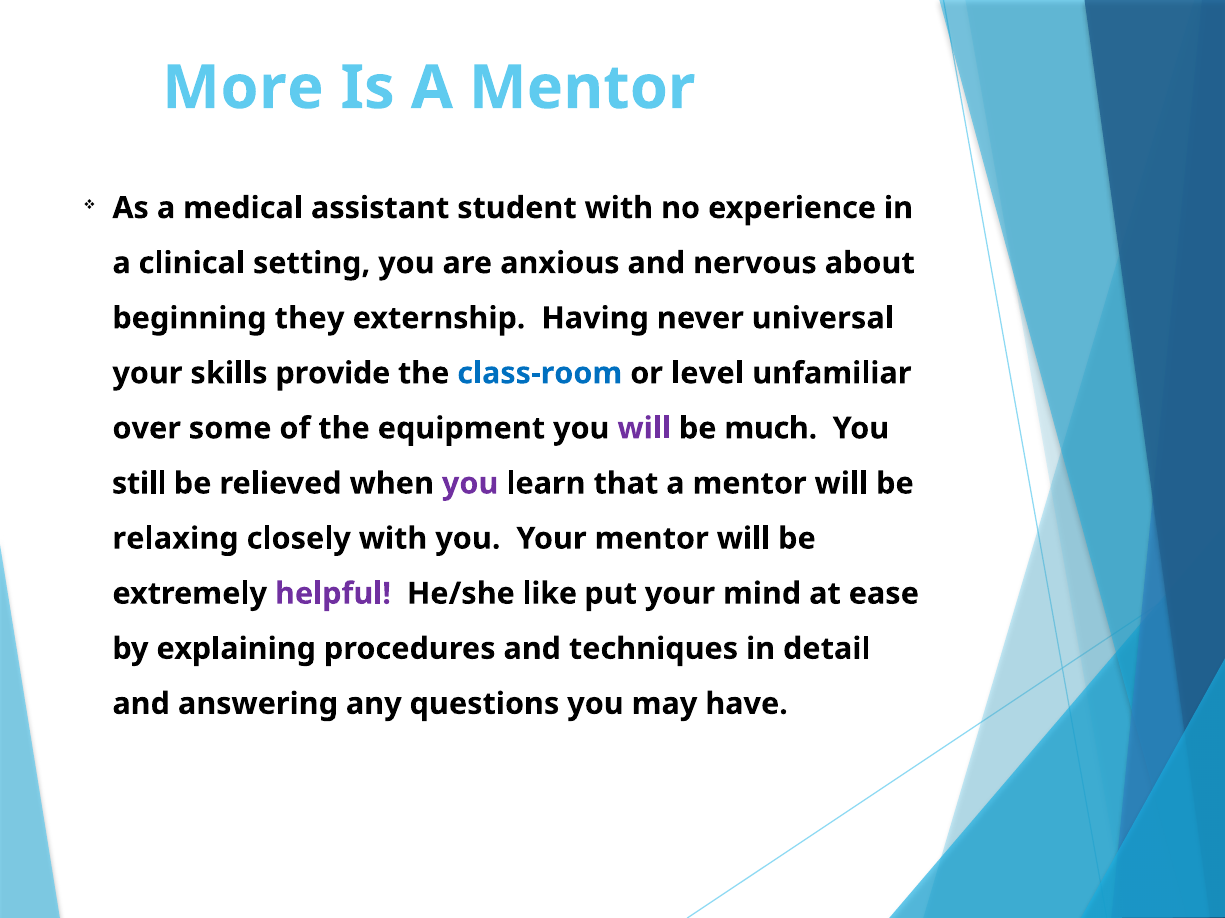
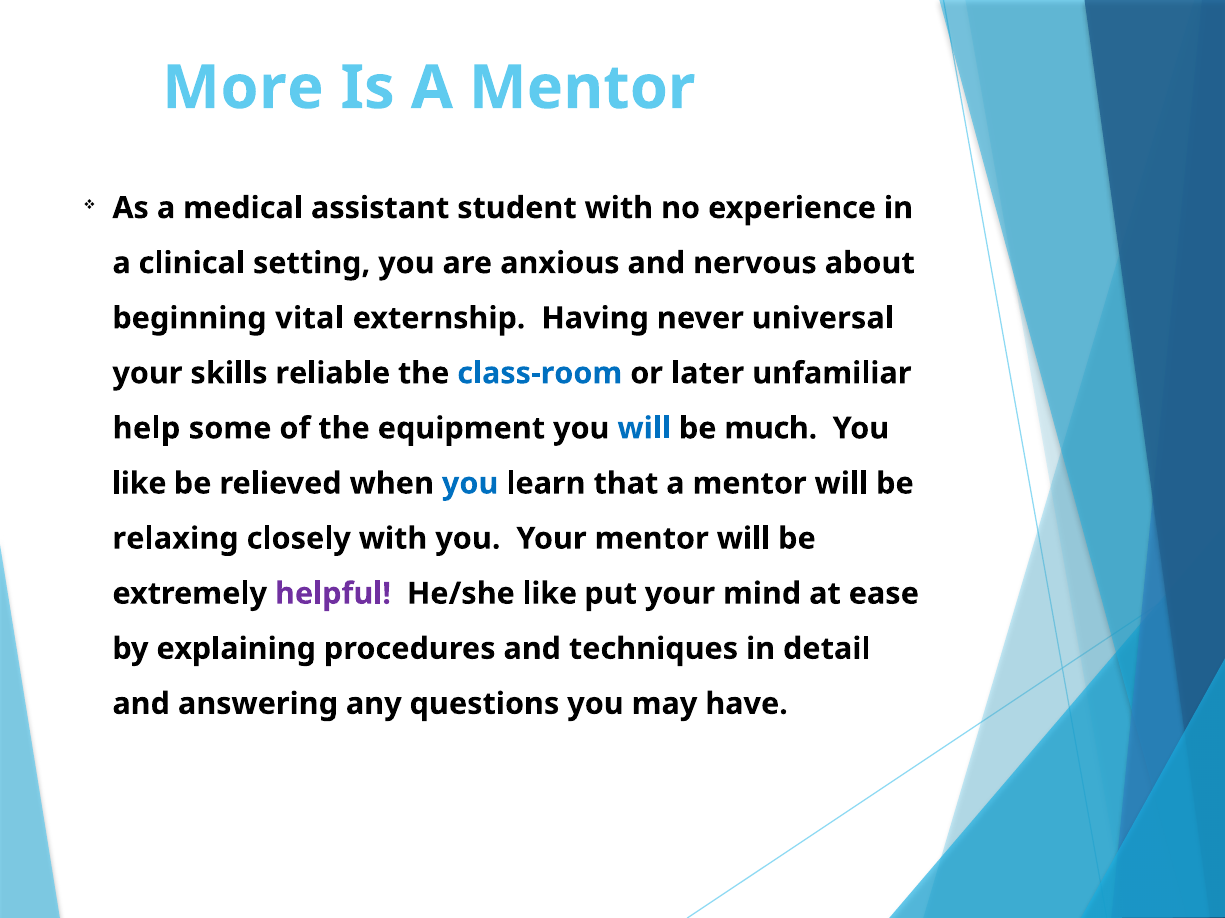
they: they -> vital
provide: provide -> reliable
level: level -> later
over: over -> help
will at (644, 429) colour: purple -> blue
still at (139, 484): still -> like
you at (470, 484) colour: purple -> blue
